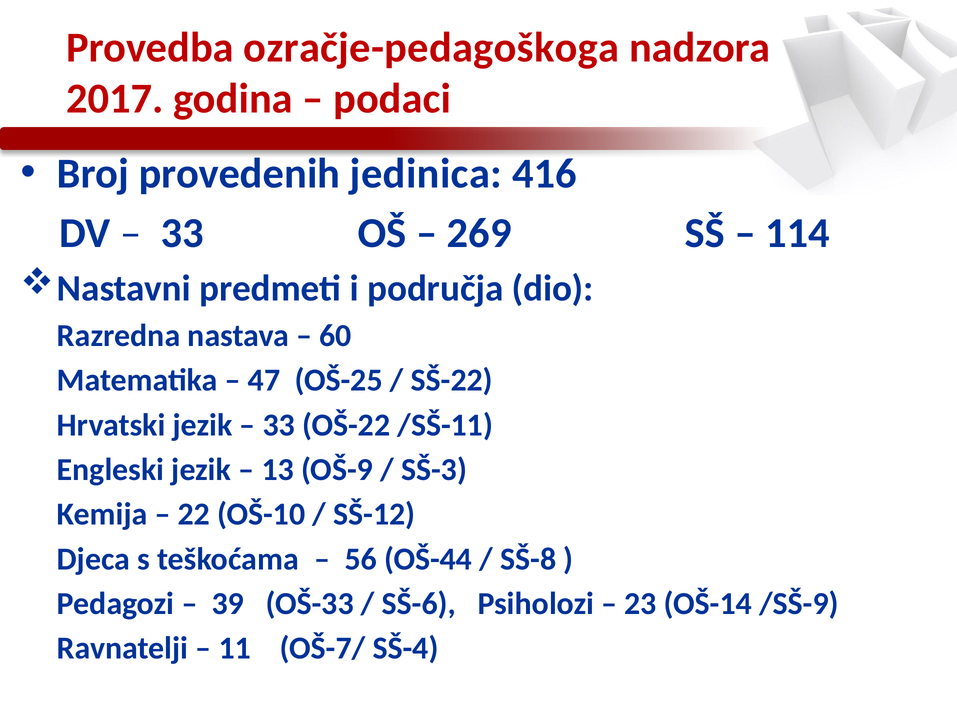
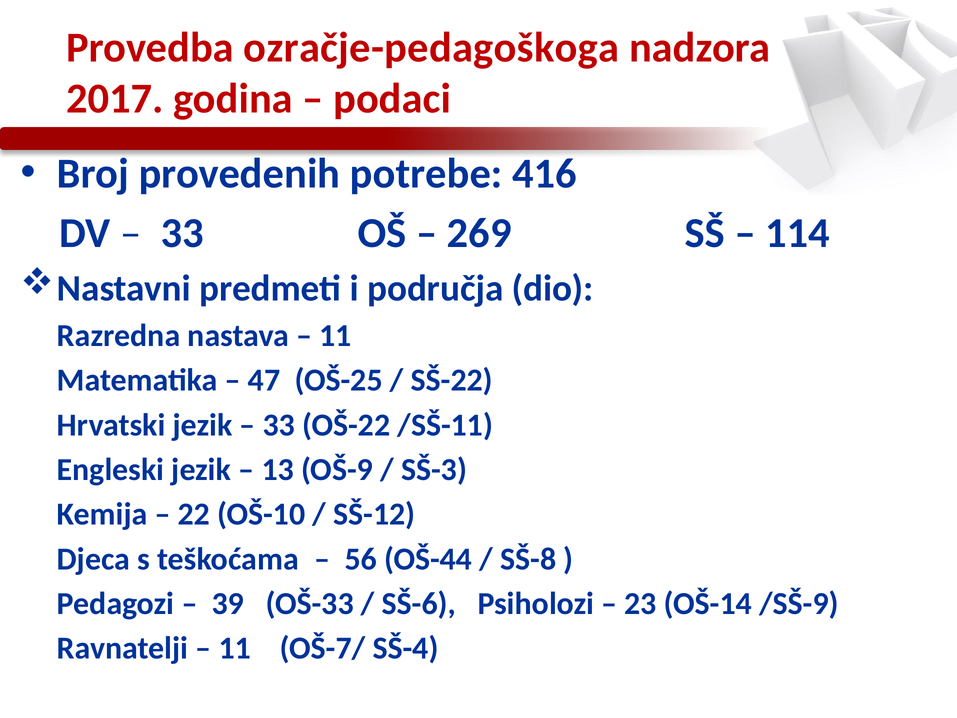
jedinica: jedinica -> potrebe
60 at (335, 336): 60 -> 11
